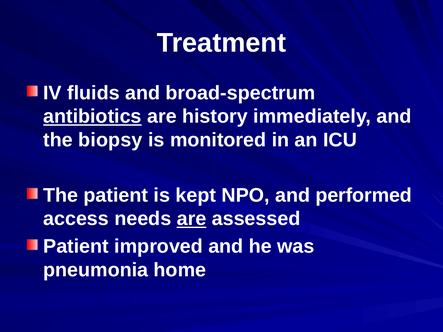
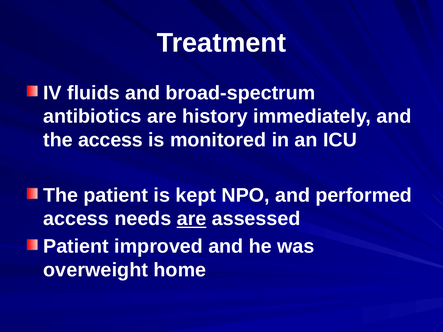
antibiotics underline: present -> none
the biopsy: biopsy -> access
pneumonia: pneumonia -> overweight
